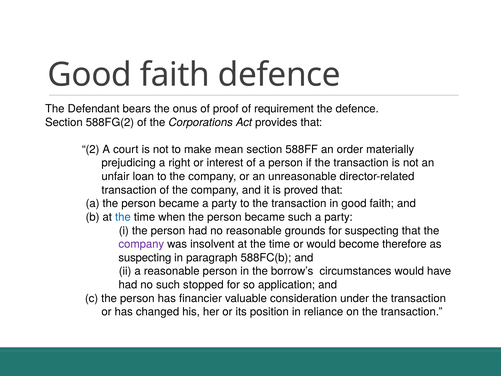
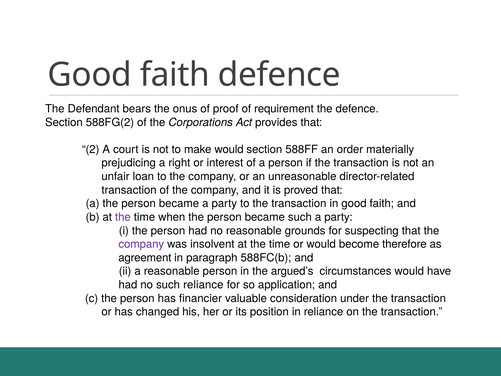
make mean: mean -> would
the at (123, 217) colour: blue -> purple
suspecting at (145, 258): suspecting -> agreement
borrow’s: borrow’s -> argued’s
such stopped: stopped -> reliance
